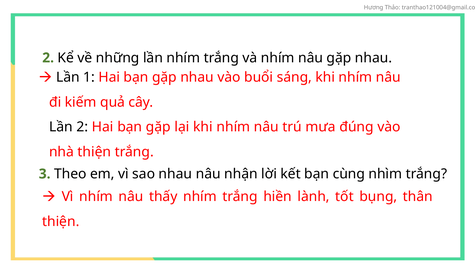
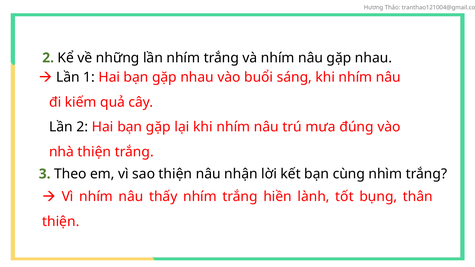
sao nhau: nhau -> thiện
